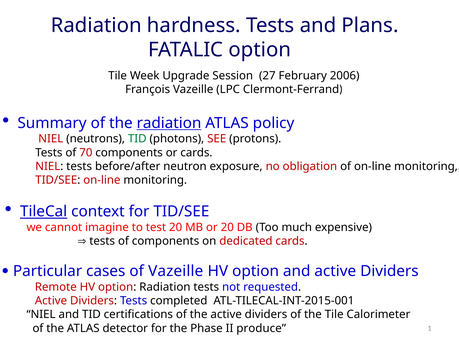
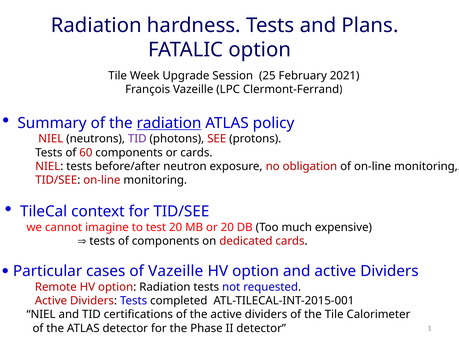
27: 27 -> 25
2006: 2006 -> 2021
TID at (137, 139) colour: green -> purple
70: 70 -> 60
TileCal underline: present -> none
II produce: produce -> detector
